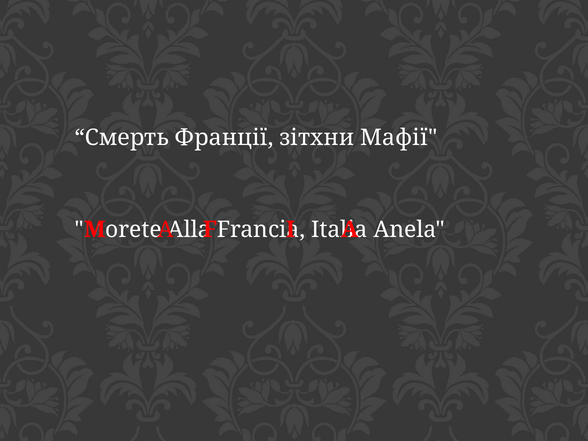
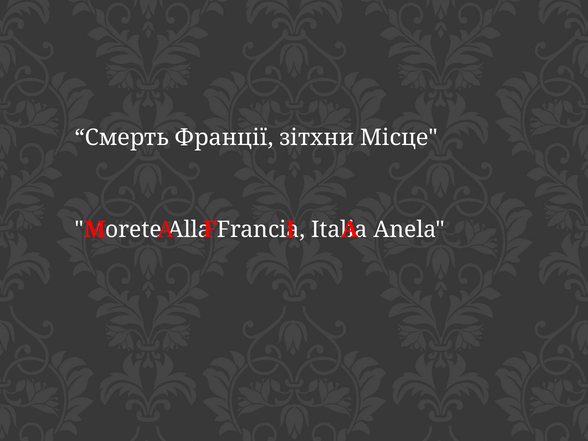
Мафії: Мафії -> Місце
